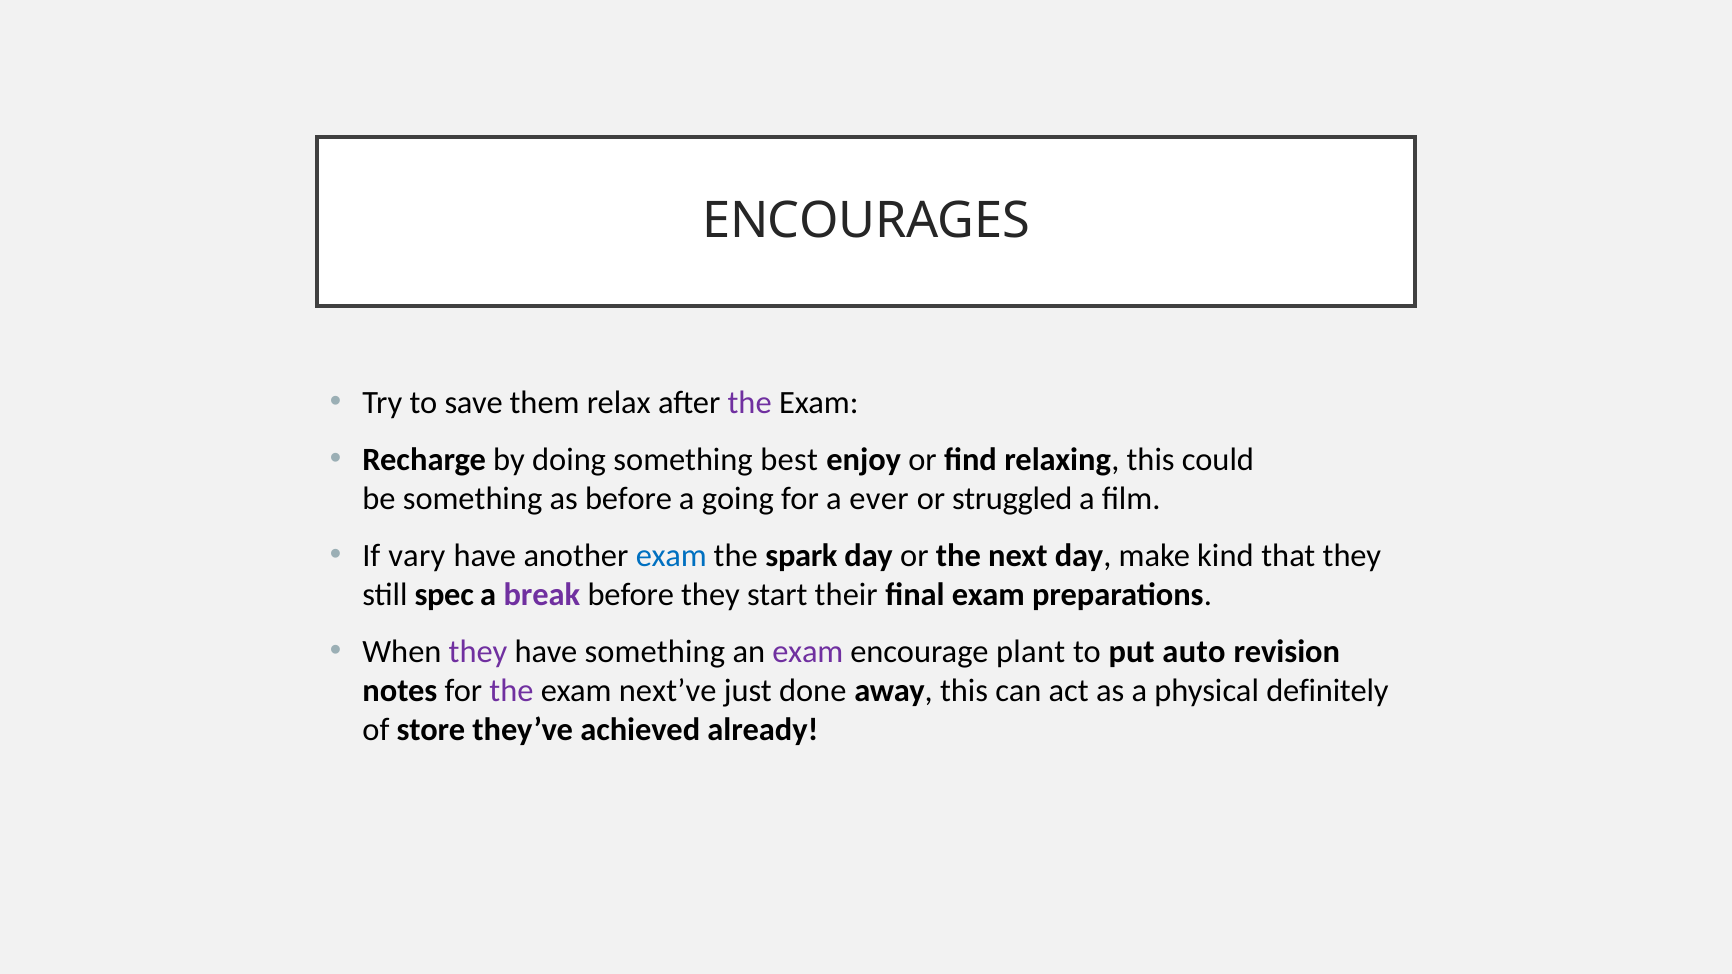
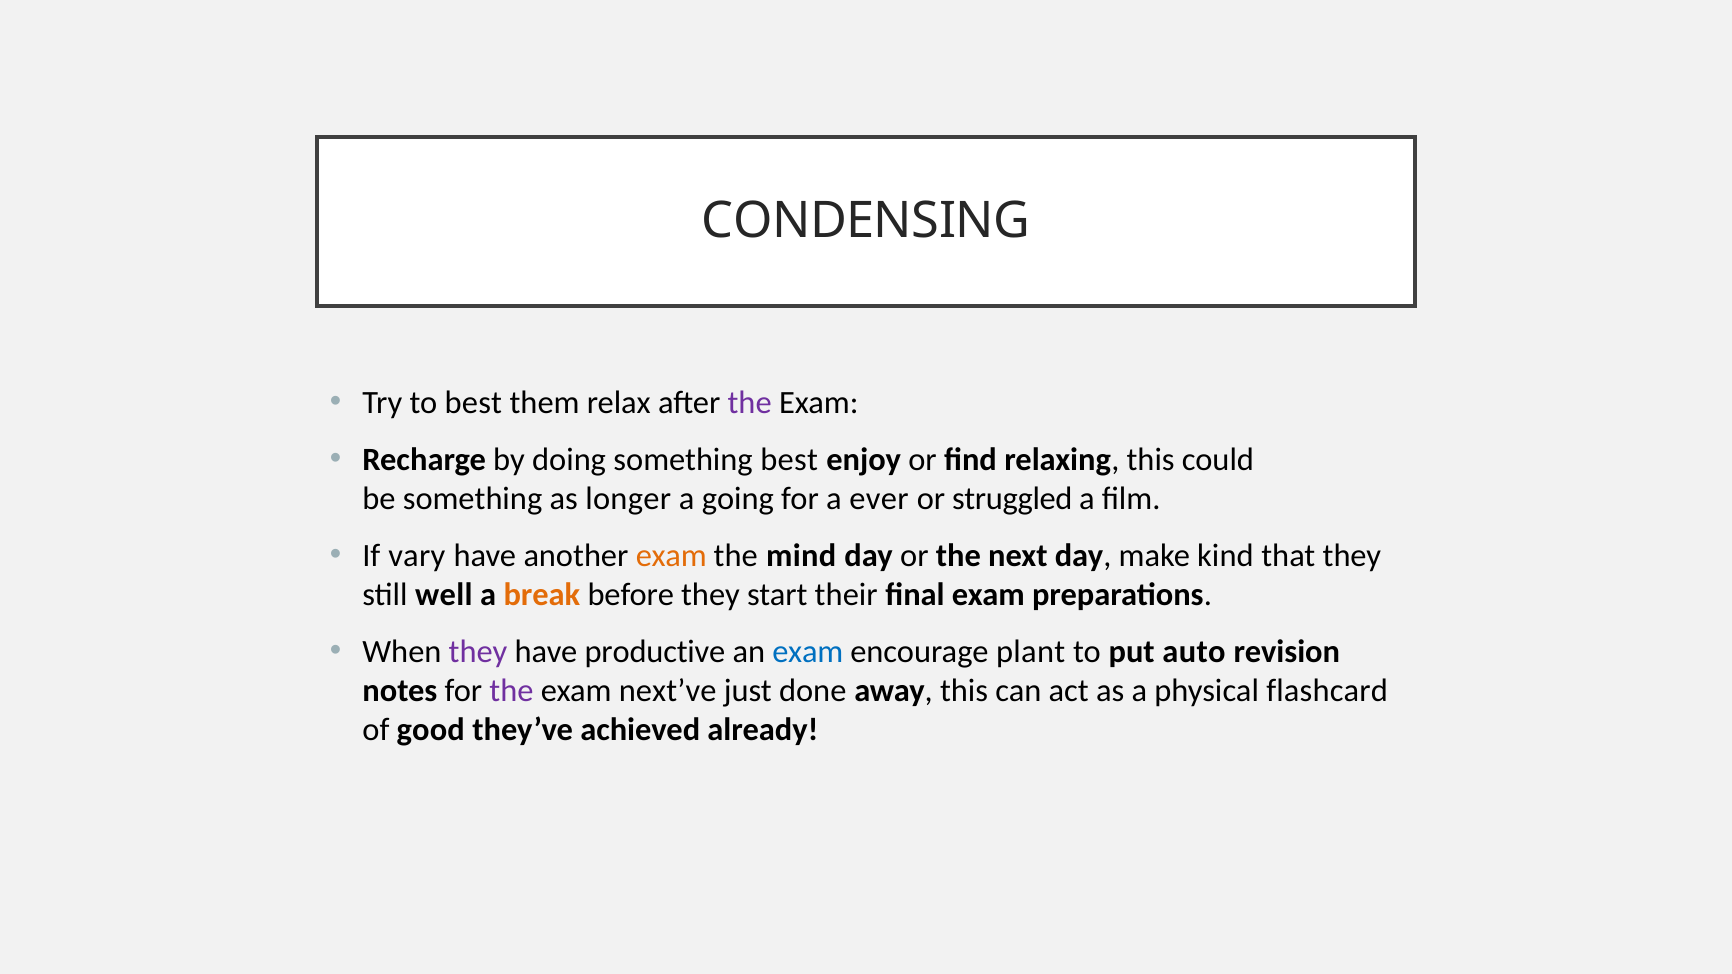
ENCOURAGES: ENCOURAGES -> CONDENSING
to save: save -> best
as before: before -> longer
exam at (671, 556) colour: blue -> orange
spark: spark -> mind
spec: spec -> well
break colour: purple -> orange
have something: something -> productive
exam at (808, 652) colour: purple -> blue
definitely: definitely -> flashcard
store: store -> good
